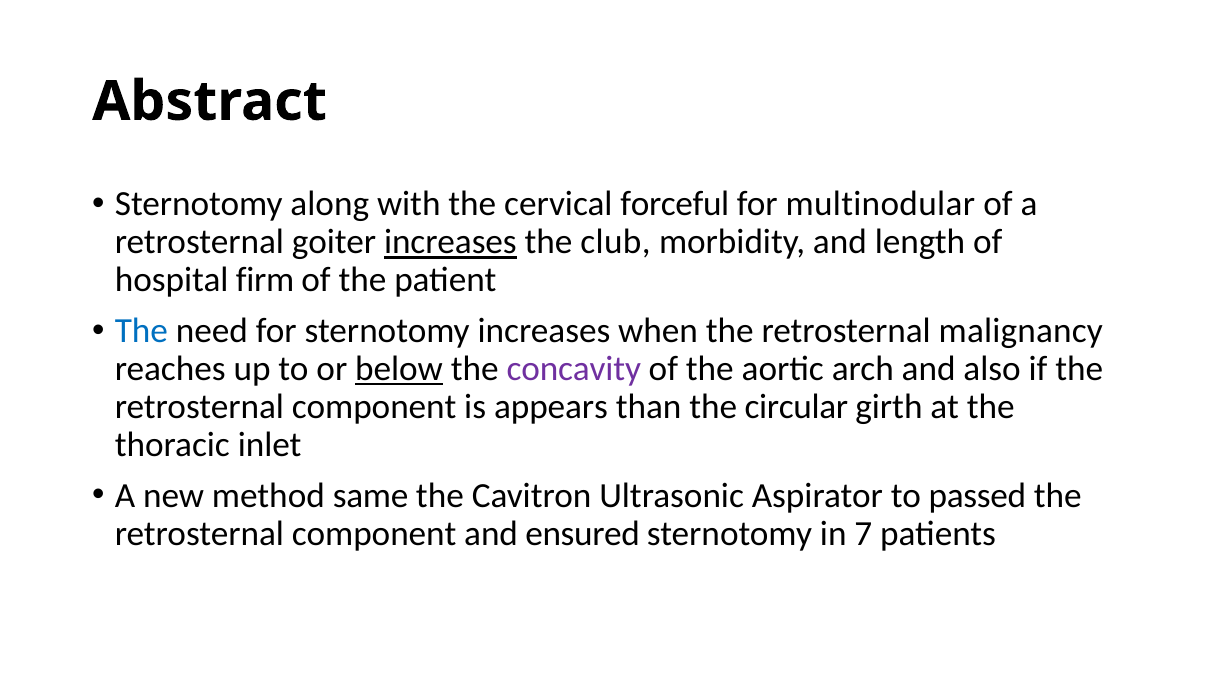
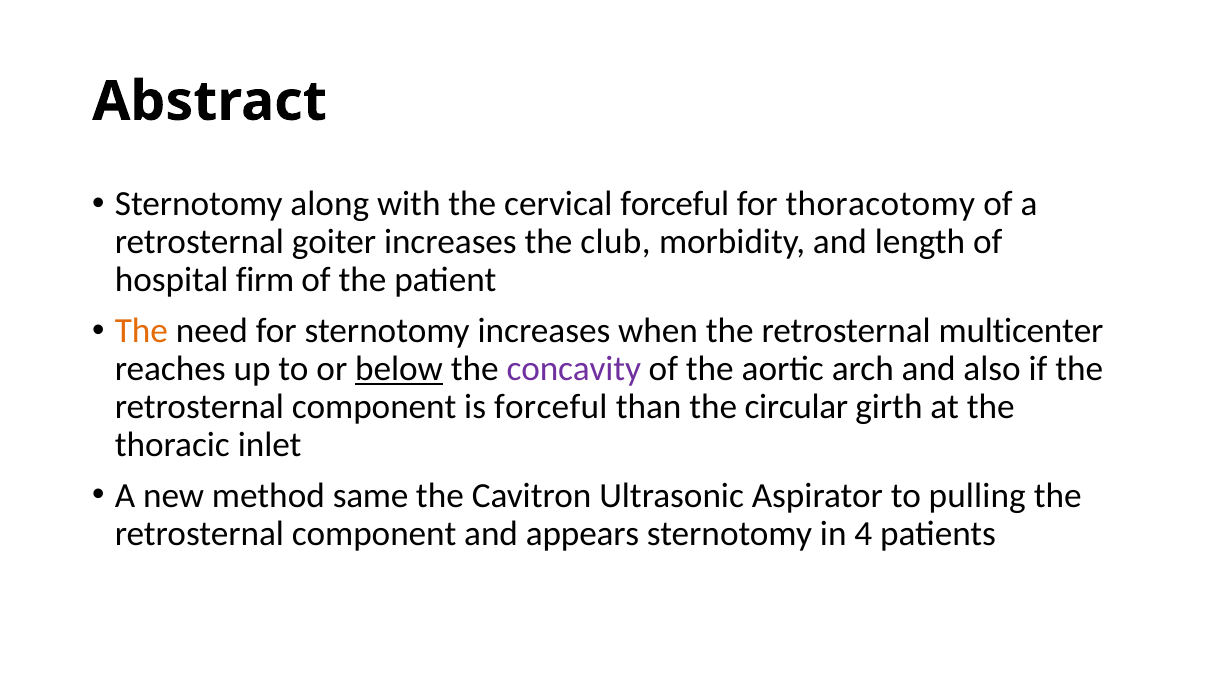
multinodular: multinodular -> thoracotomy
increases at (450, 242) underline: present -> none
The at (141, 331) colour: blue -> orange
malignancy: malignancy -> multicenter
is appears: appears -> forceful
passed: passed -> pulling
ensured: ensured -> appears
7: 7 -> 4
